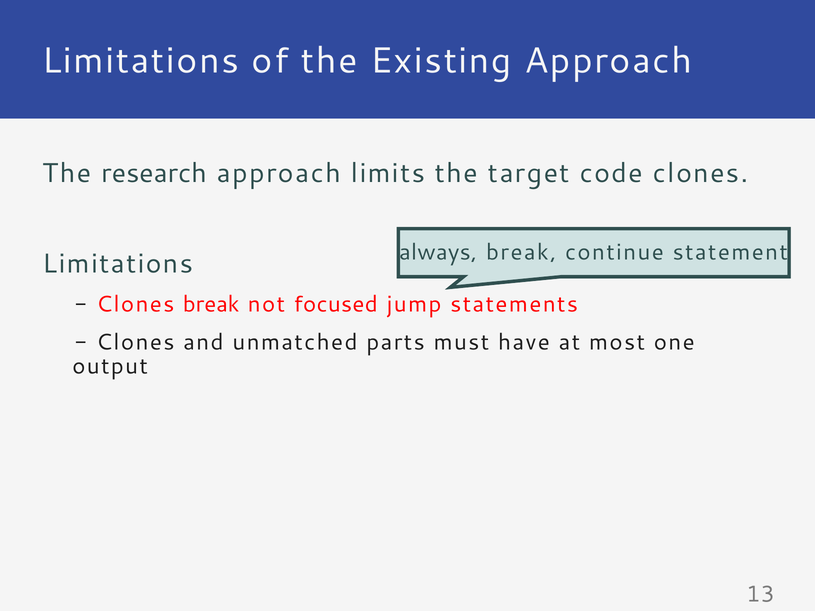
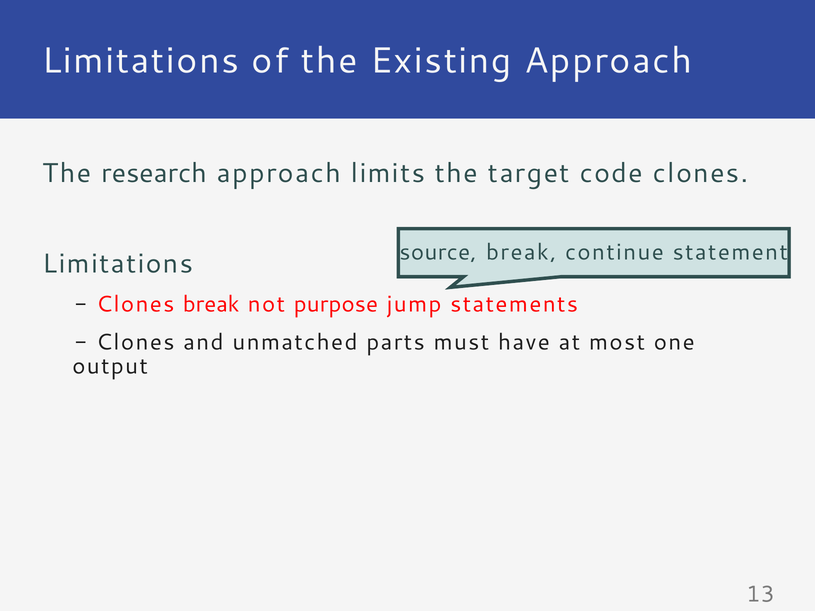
always: always -> source
focused: focused -> purpose
